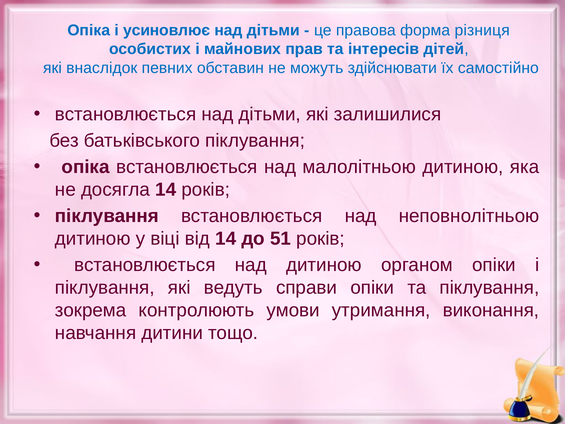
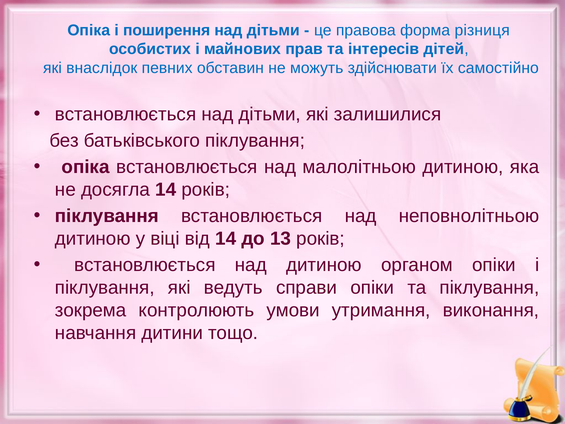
усиновлює: усиновлює -> поширення
51: 51 -> 13
